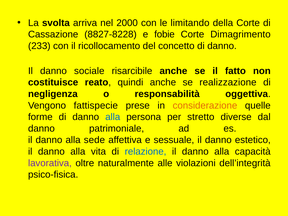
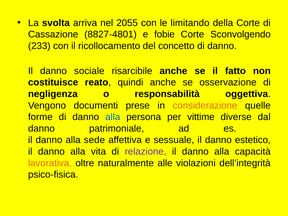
2000: 2000 -> 2055
8827-8228: 8827-8228 -> 8827-4801
Dimagrimento: Dimagrimento -> Sconvolgendo
realizzazione: realizzazione -> osservazione
fattispecie: fattispecie -> documenti
stretto: stretto -> vittime
relazione colour: blue -> purple
lavorativa colour: purple -> orange
